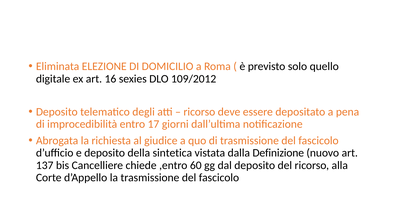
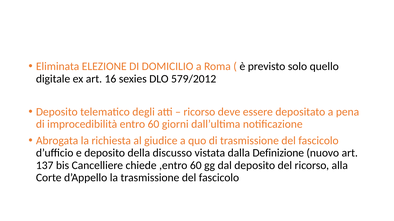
109/2012: 109/2012 -> 579/2012
entro 17: 17 -> 60
sintetica: sintetica -> discusso
